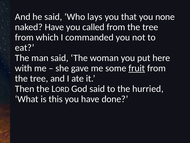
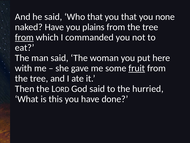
Who lays: lays -> that
called: called -> plains
from at (24, 37) underline: none -> present
